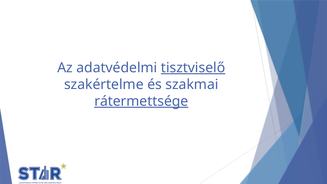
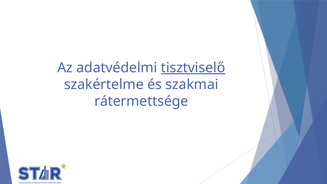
rátermettsége underline: present -> none
